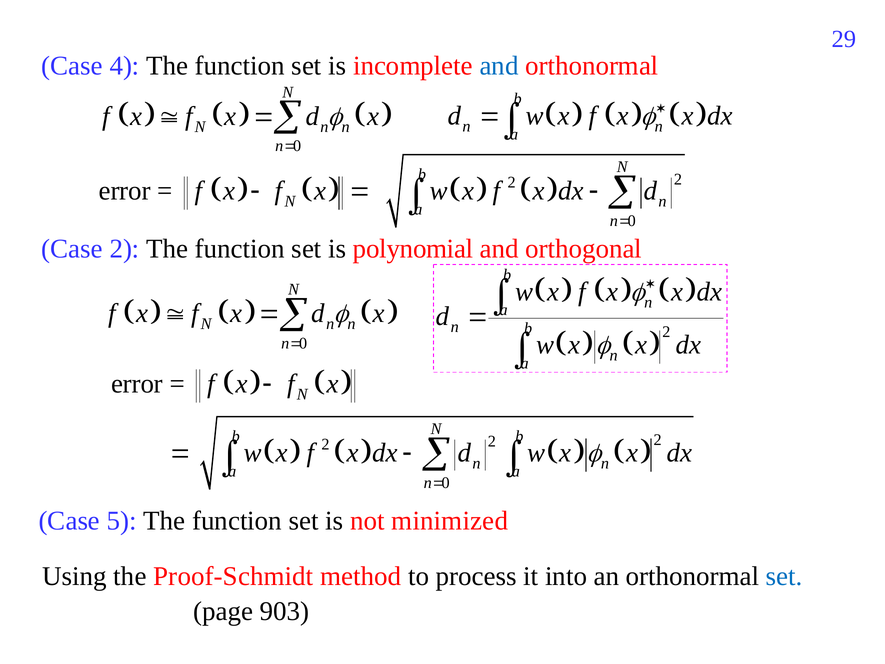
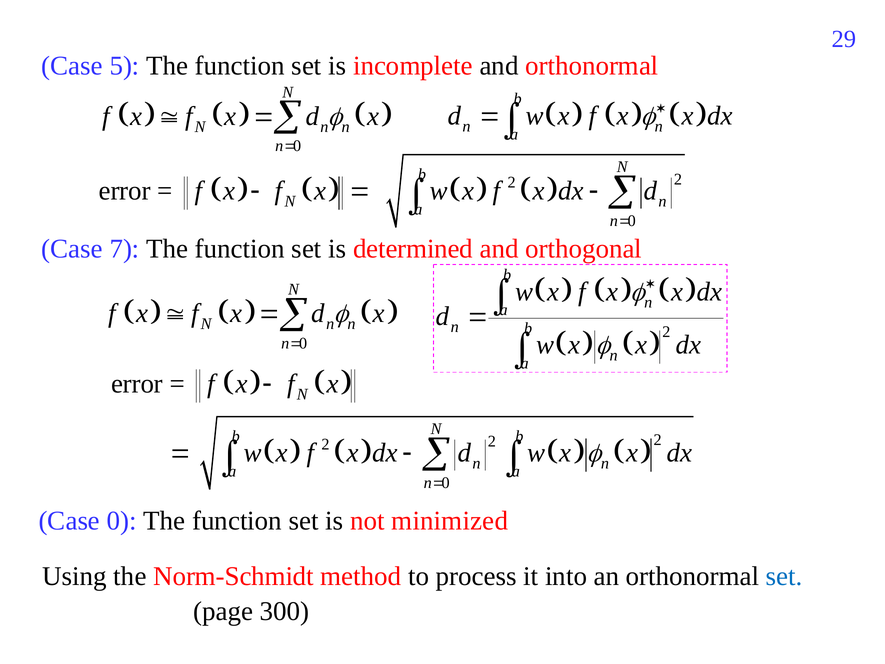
4: 4 -> 5
and at (499, 66) colour: blue -> black
Case 2: 2 -> 7
polynomial: polynomial -> determined
Case 5: 5 -> 0
Proof-Schmidt: Proof-Schmidt -> Norm-Schmidt
903: 903 -> 300
